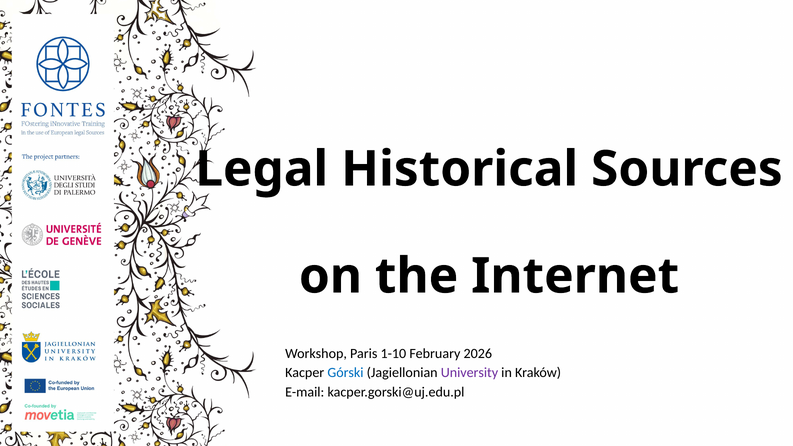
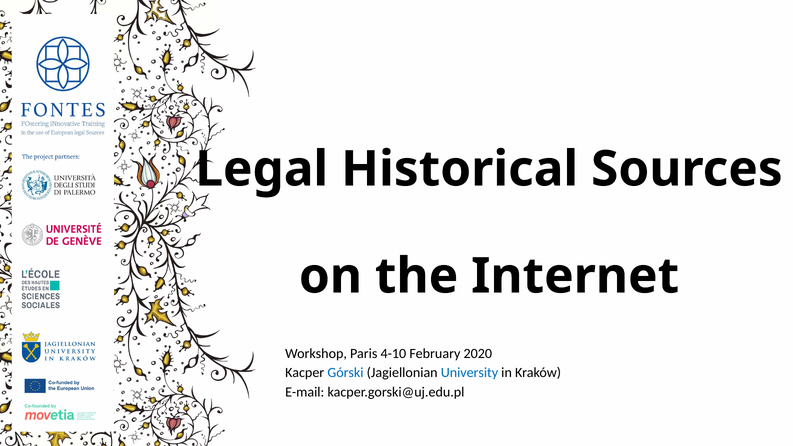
1-10: 1-10 -> 4-10
2026: 2026 -> 2020
University colour: purple -> blue
